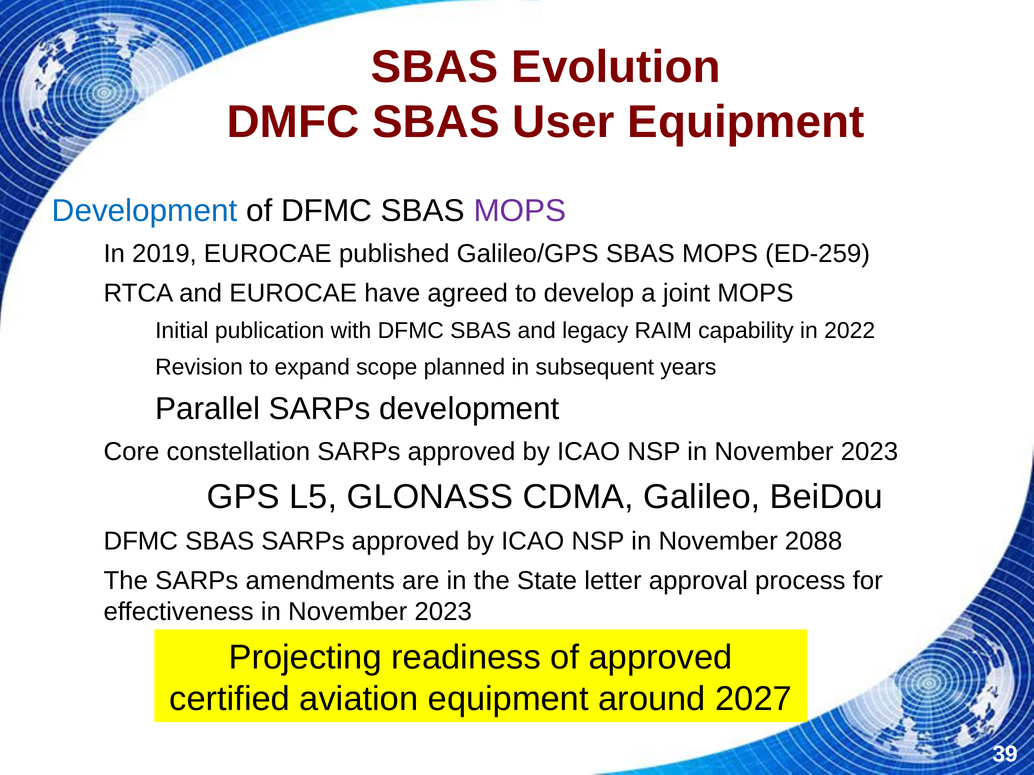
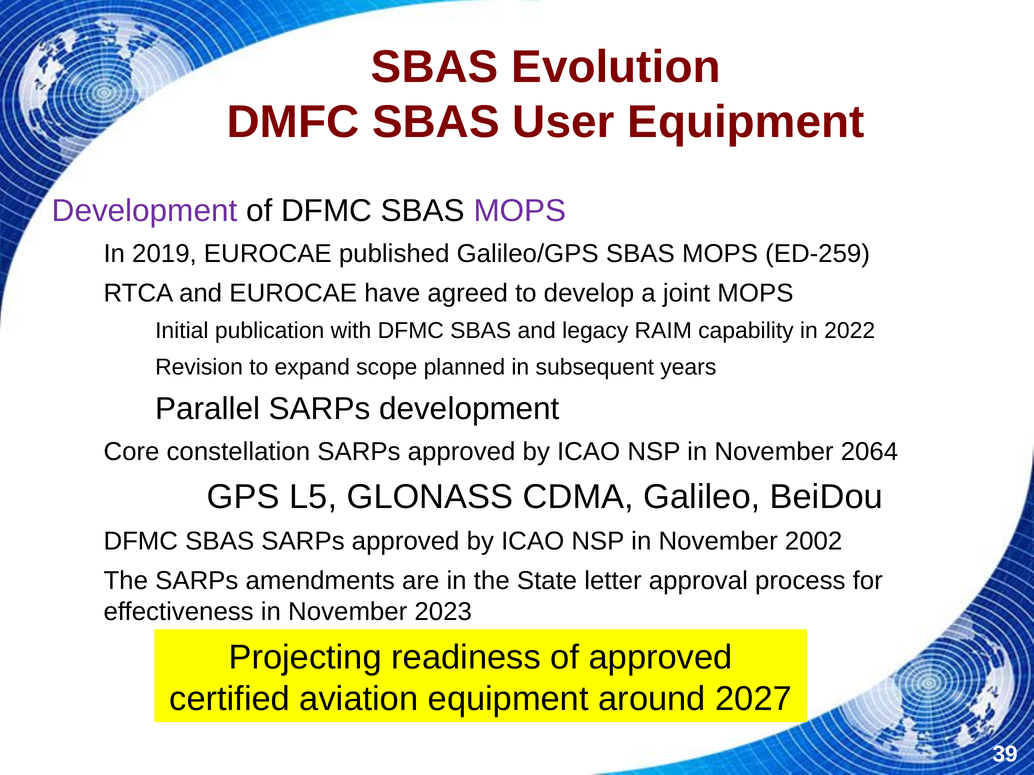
Development at (145, 211) colour: blue -> purple
NSP in November 2023: 2023 -> 2064
2088: 2088 -> 2002
